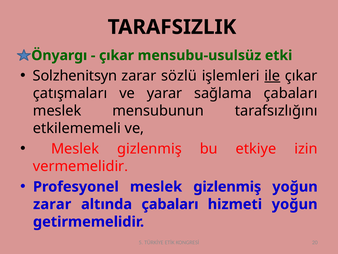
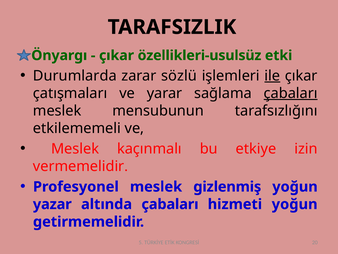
mensubu-usulsüz: mensubu-usulsüz -> özellikleri-usulsüz
Solzhenitsyn: Solzhenitsyn -> Durumlarda
çabaları at (291, 93) underline: none -> present
gizlenmiş at (149, 148): gizlenmiş -> kaçınmalı
zarar at (52, 204): zarar -> yazar
